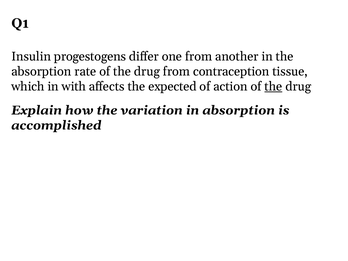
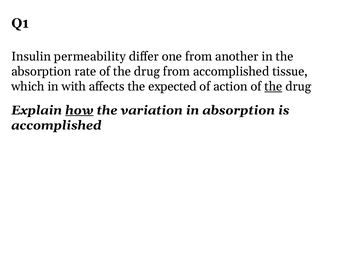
progestogens: progestogens -> permeability
from contraception: contraception -> accomplished
how underline: none -> present
